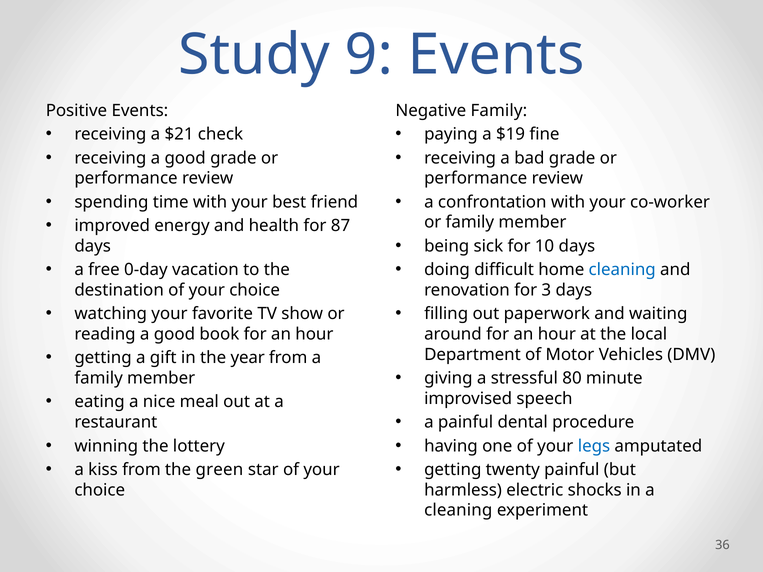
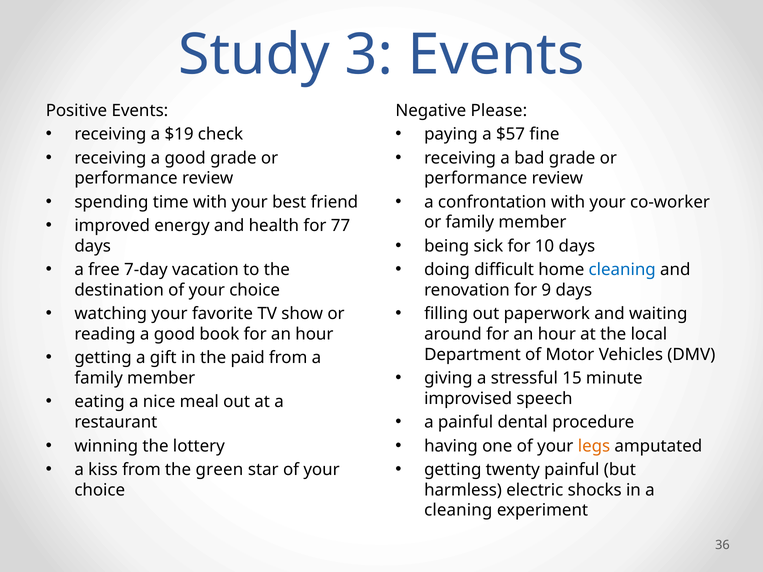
9: 9 -> 3
Negative Family: Family -> Please
$21: $21 -> $19
$19: $19 -> $57
87: 87 -> 77
0-day: 0-day -> 7-day
3: 3 -> 9
year: year -> paid
80: 80 -> 15
legs colour: blue -> orange
